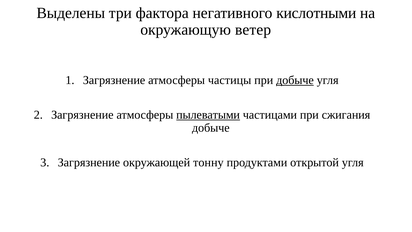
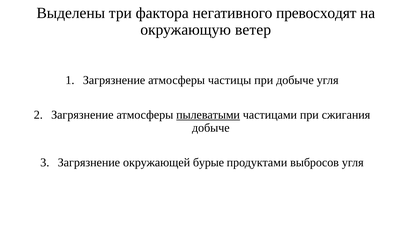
кислотными: кислотными -> превосходят
добыче at (295, 80) underline: present -> none
тонну: тонну -> бурые
открытой: открытой -> выбросов
